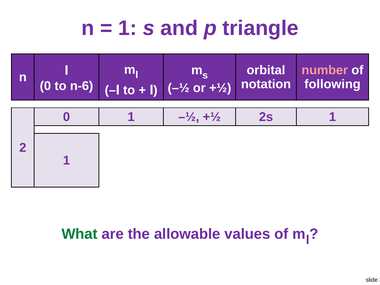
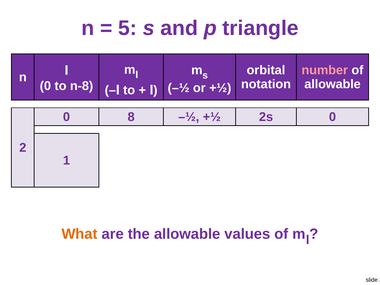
1 at (128, 28): 1 -> 5
following at (332, 84): following -> allowable
n-6: n-6 -> n-8
0 1: 1 -> 8
2s 1: 1 -> 0
What colour: green -> orange
